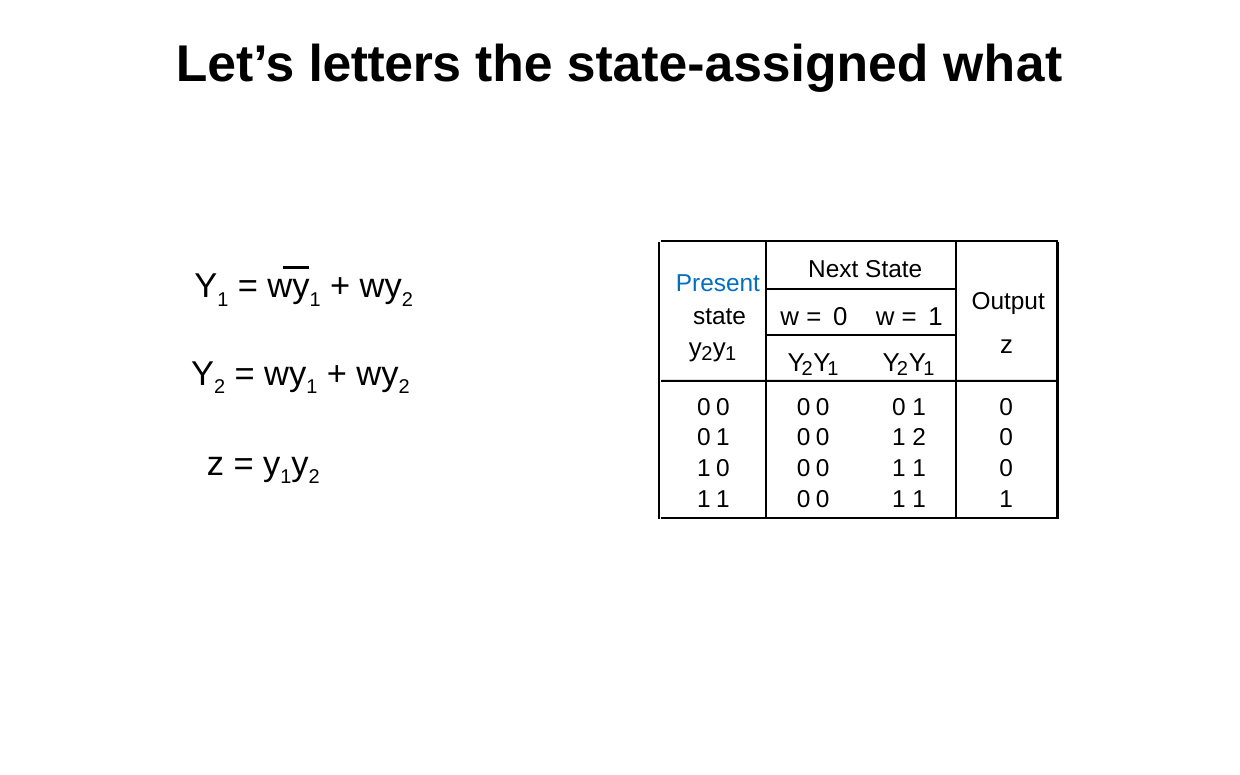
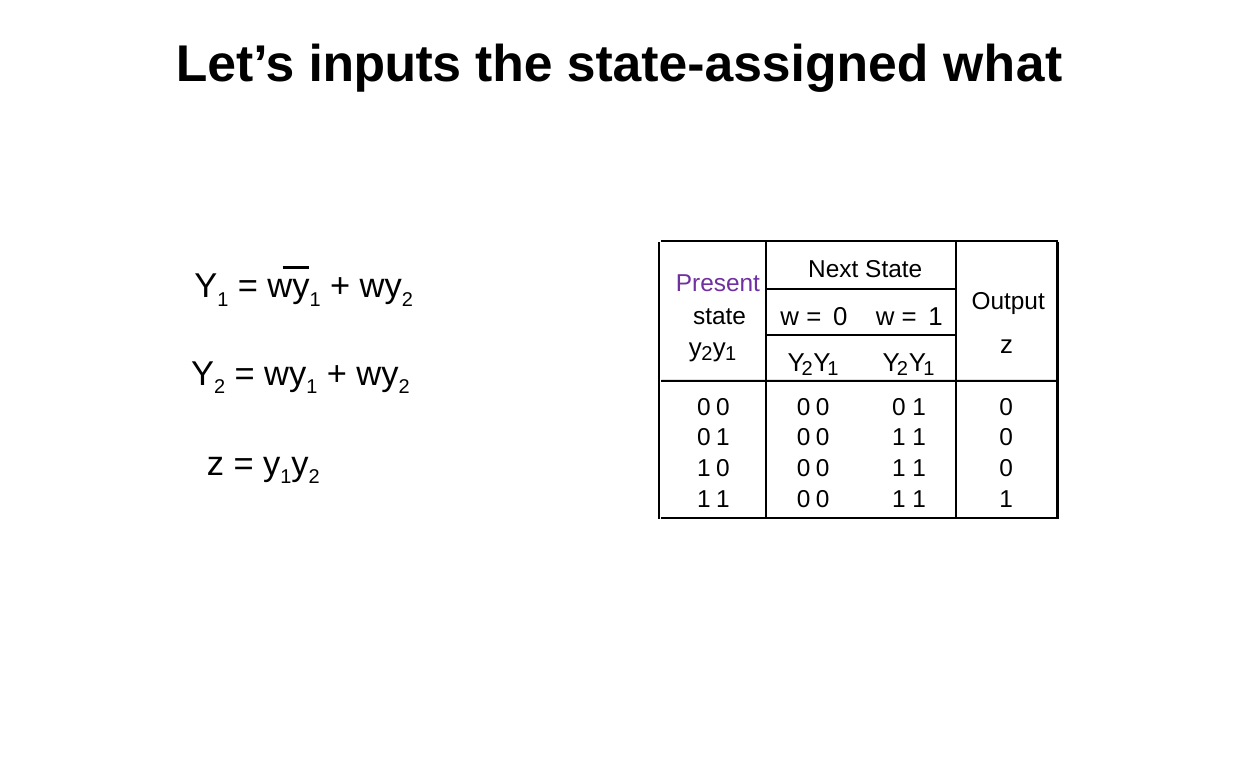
letters: letters -> inputs
Present colour: blue -> purple
2 at (919, 438): 2 -> 1
